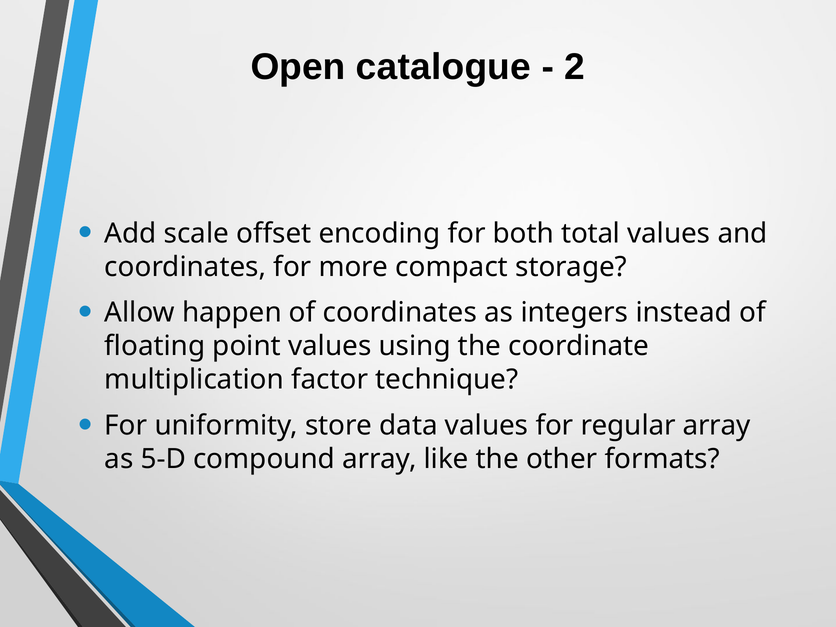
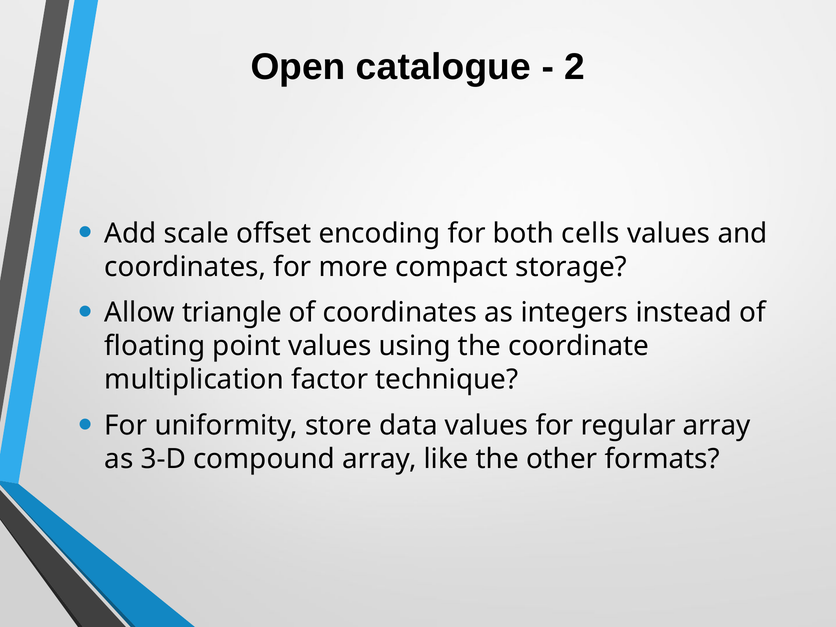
total: total -> cells
happen: happen -> triangle
5-D: 5-D -> 3-D
